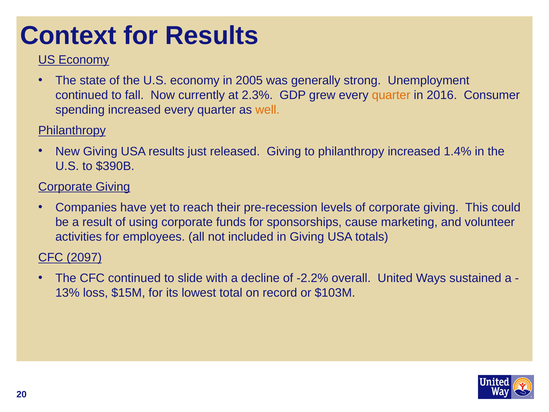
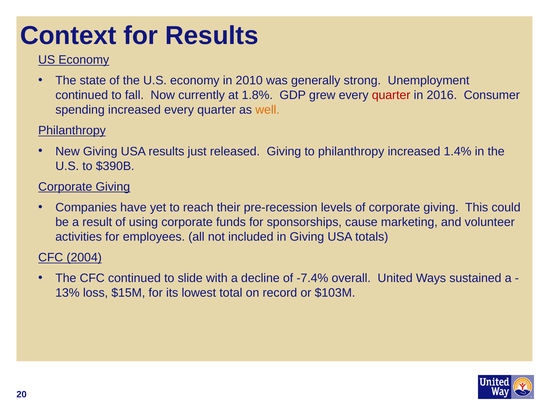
2005: 2005 -> 2010
2.3%: 2.3% -> 1.8%
quarter at (391, 95) colour: orange -> red
2097: 2097 -> 2004
-2.2%: -2.2% -> -7.4%
